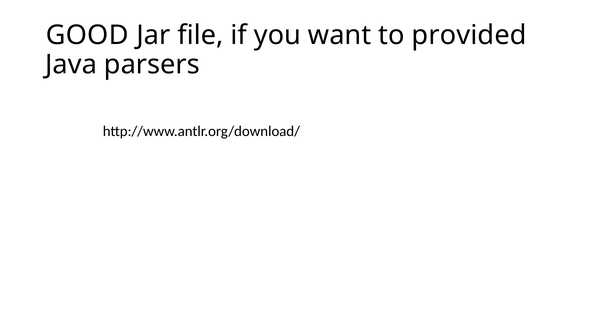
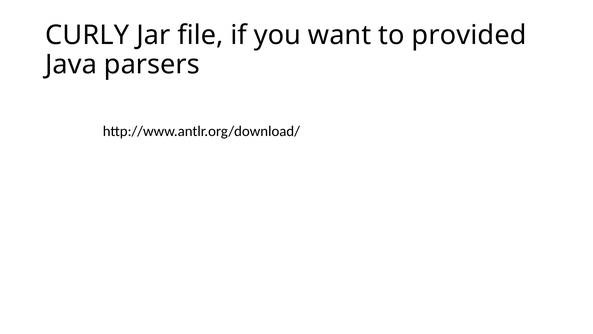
GOOD: GOOD -> CURLY
